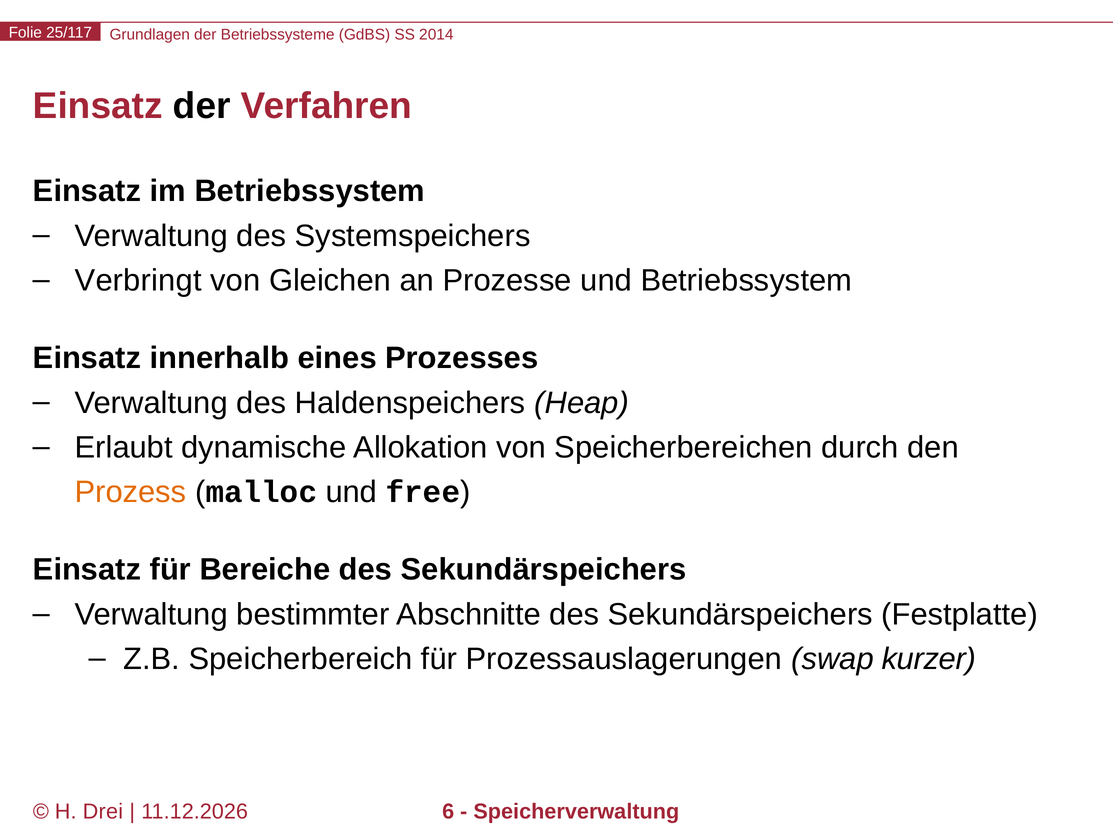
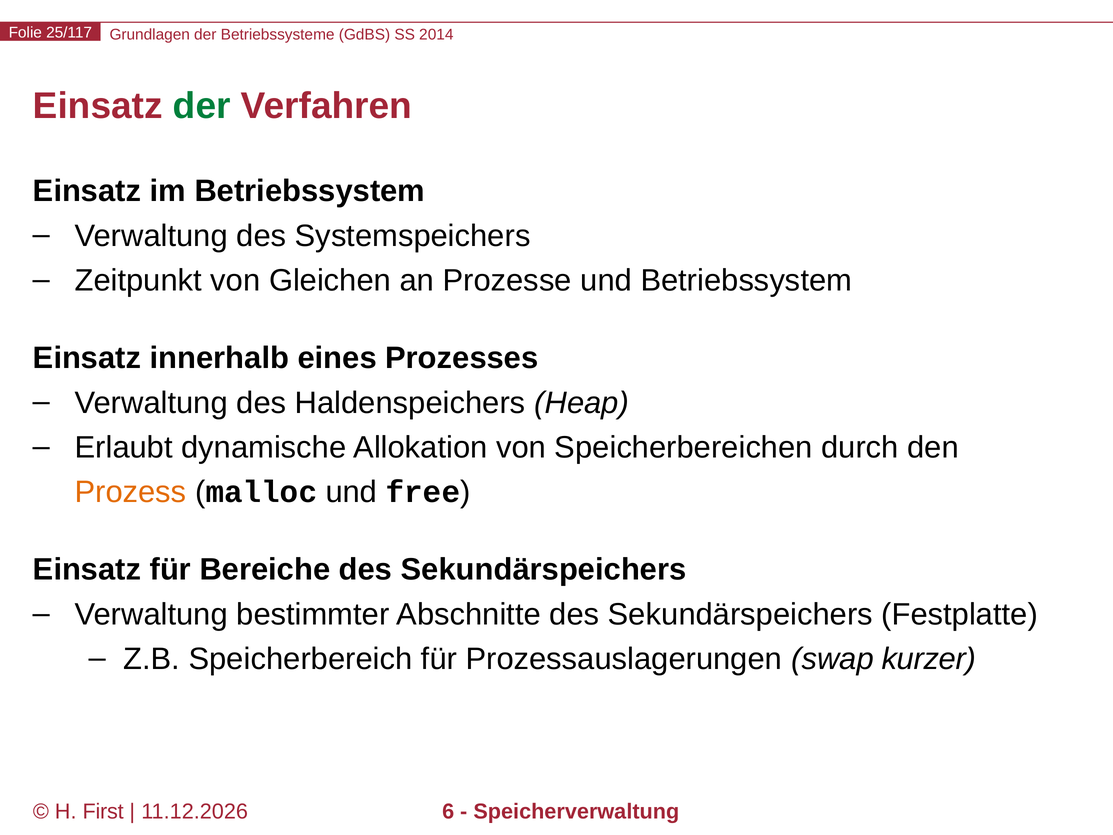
der at (202, 106) colour: black -> green
Verbringt: Verbringt -> Zeitpunkt
Drei: Drei -> First
